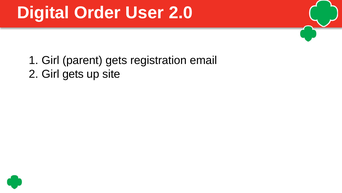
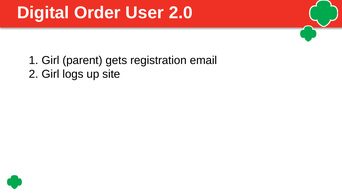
Girl gets: gets -> logs
